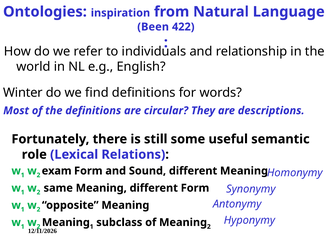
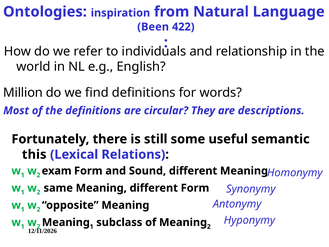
Winter at (23, 92): Winter -> Million
role: role -> this
